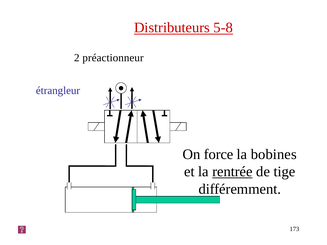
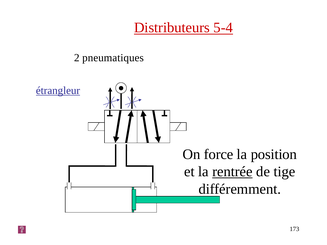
5-8: 5-8 -> 5-4
préactionneur: préactionneur -> pneumatiques
étrangleur underline: none -> present
bobines: bobines -> position
